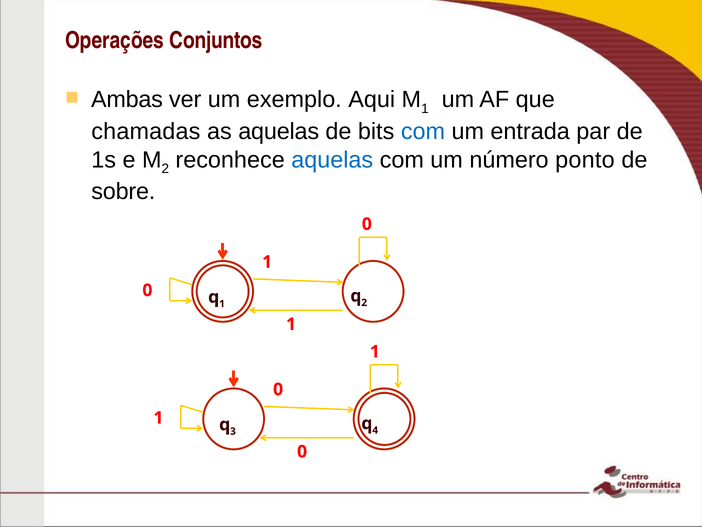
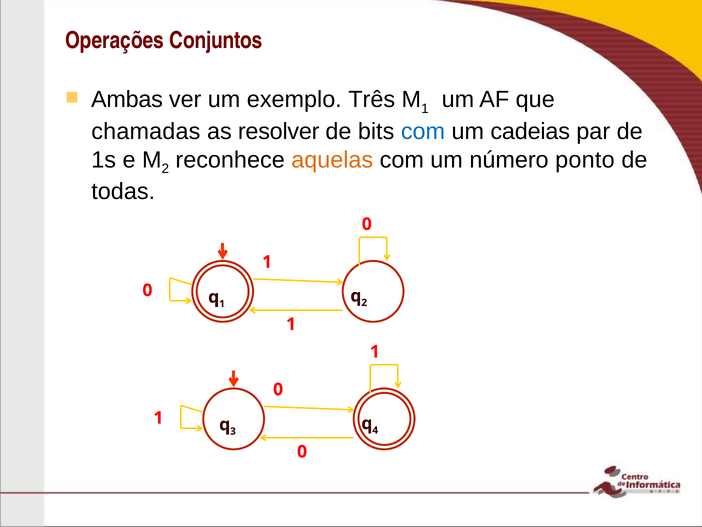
Aqui: Aqui -> Três
as aquelas: aquelas -> resolver
entrada: entrada -> cadeias
aquelas at (332, 160) colour: blue -> orange
sobre: sobre -> todas
